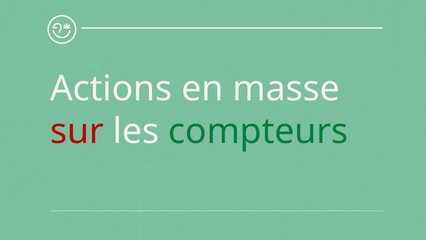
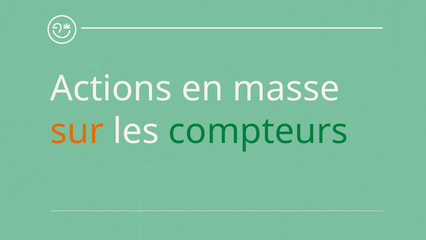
sur colour: red -> orange
